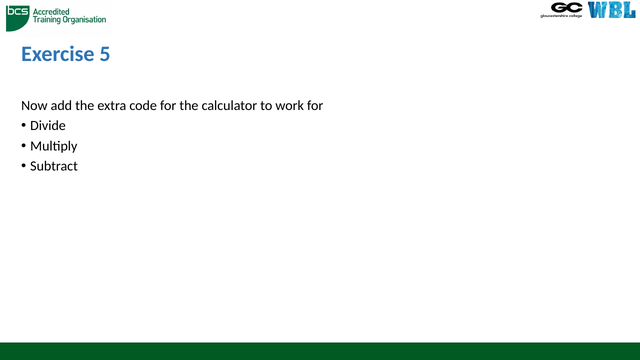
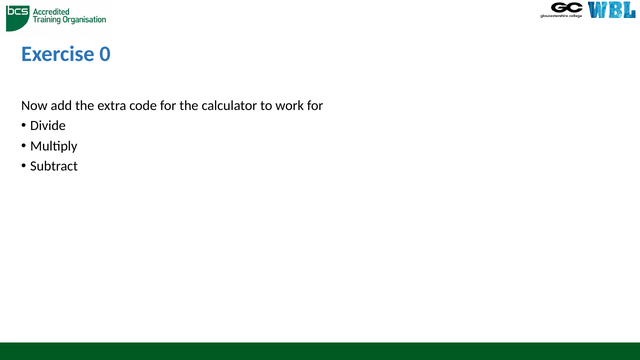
5: 5 -> 0
